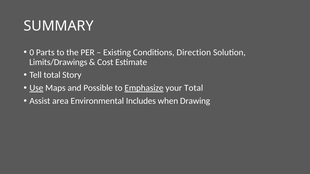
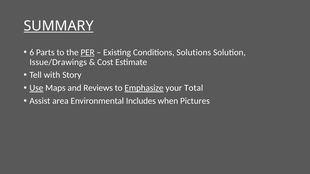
SUMMARY underline: none -> present
0: 0 -> 6
PER underline: none -> present
Direction: Direction -> Solutions
Limits/Drawings: Limits/Drawings -> Issue/Drawings
Tell total: total -> with
Possible: Possible -> Reviews
Drawing: Drawing -> Pictures
